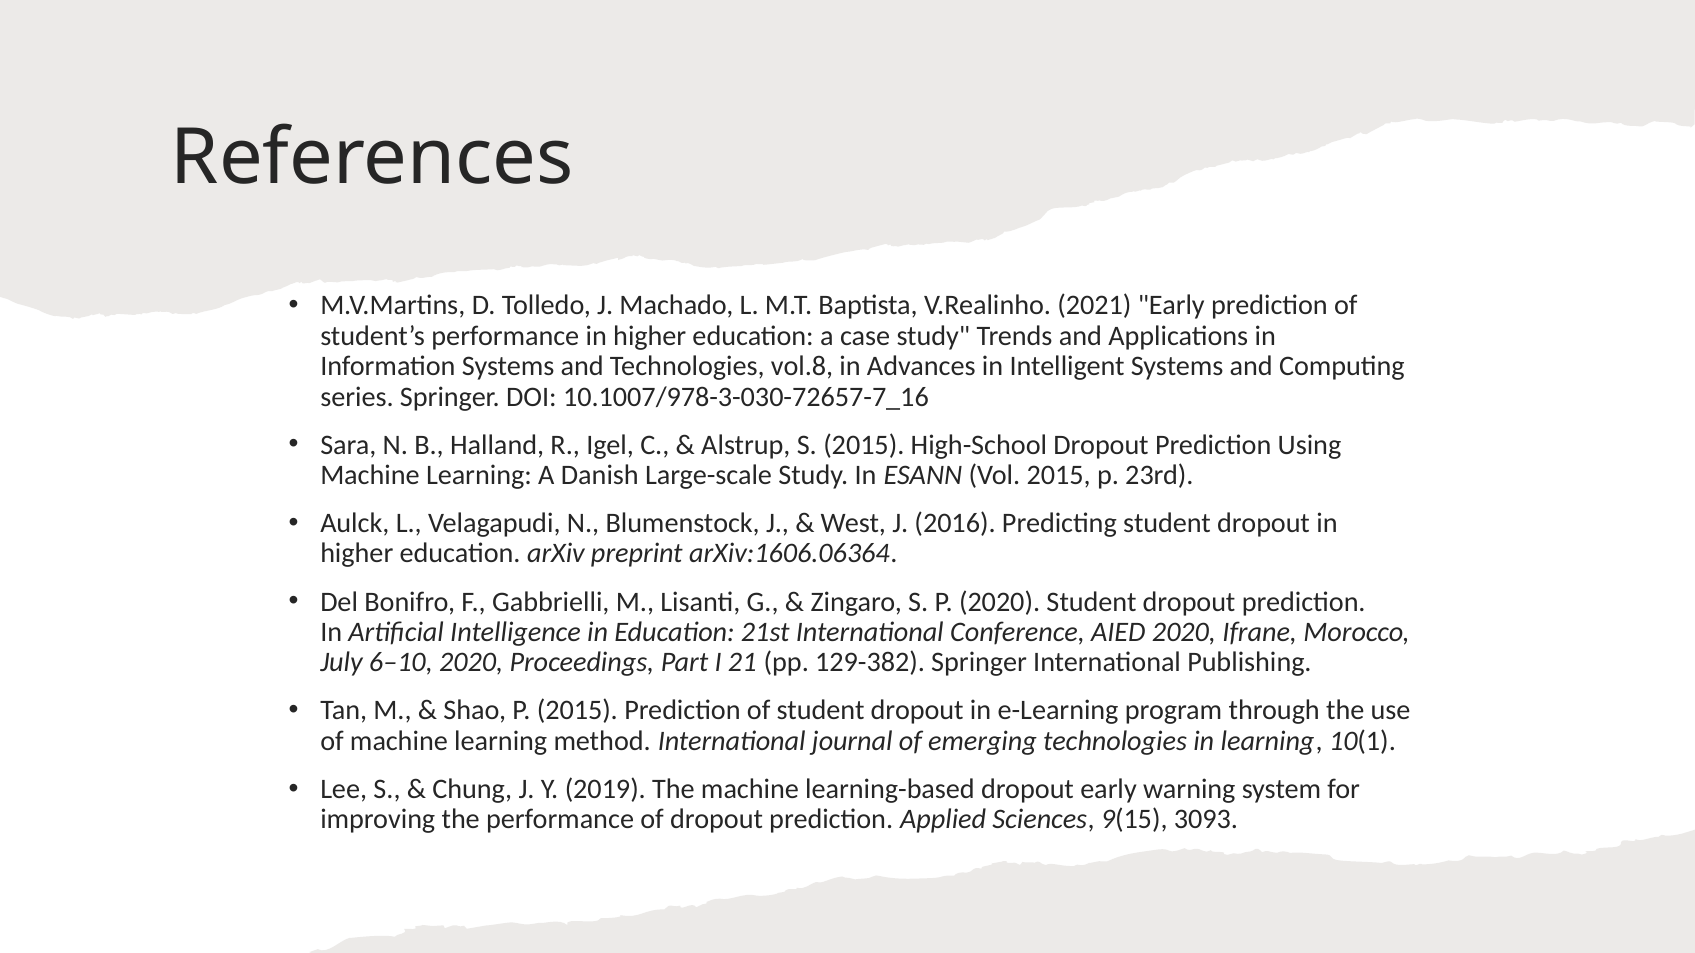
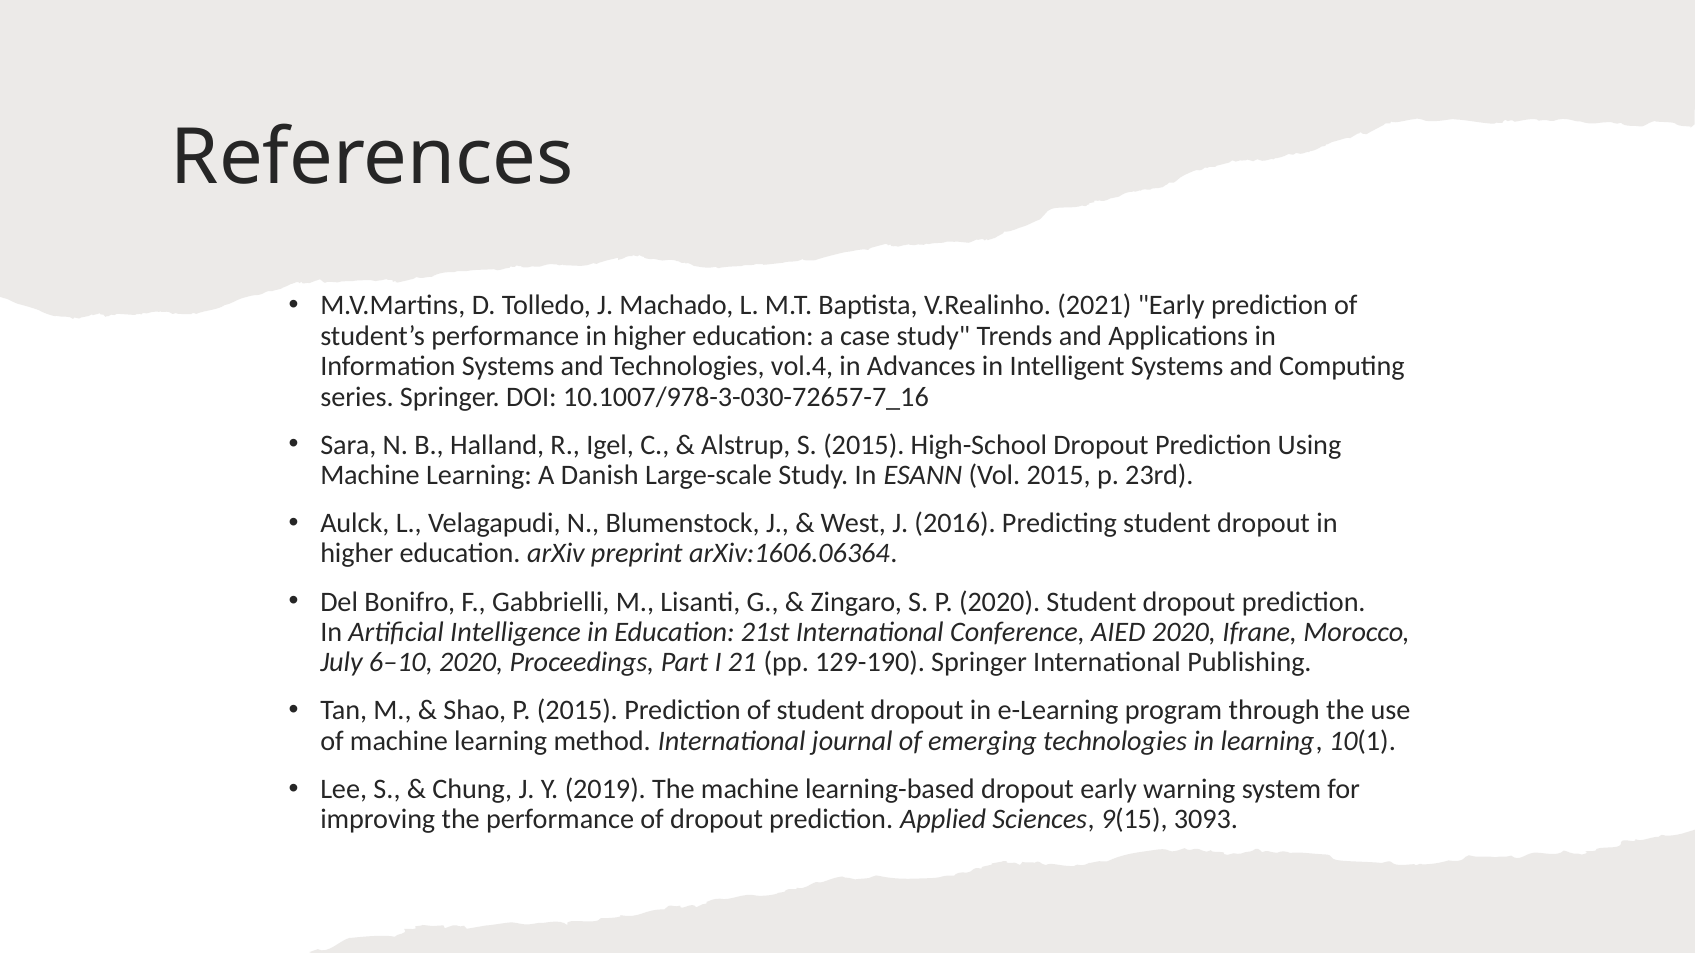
vol.8: vol.8 -> vol.4
129-382: 129-382 -> 129-190
